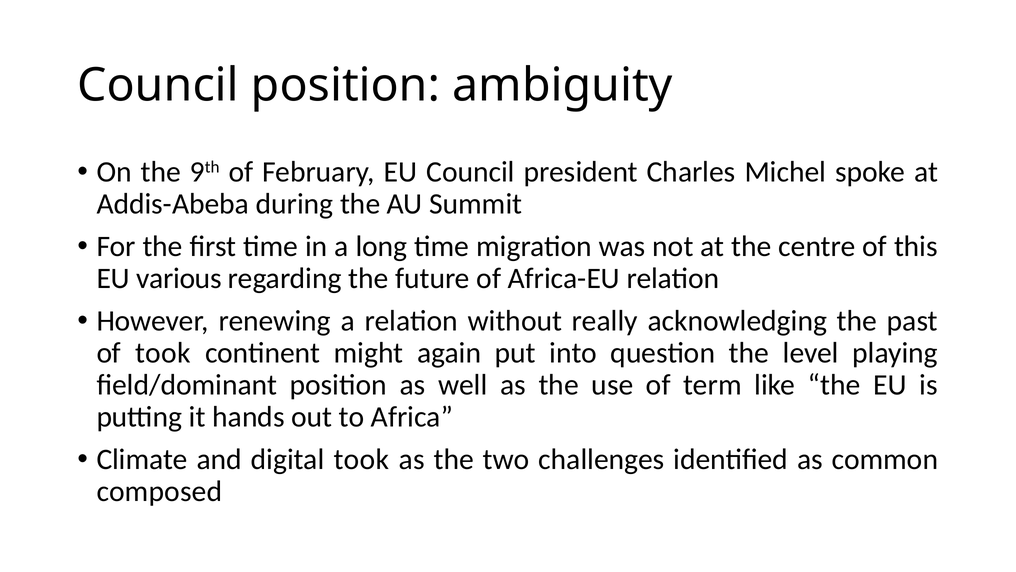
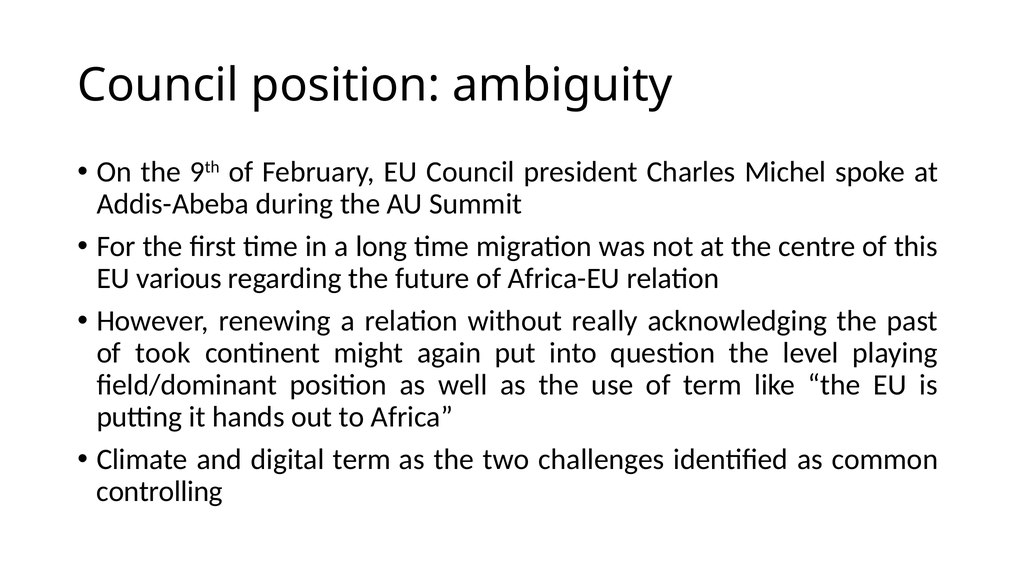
digital took: took -> term
composed: composed -> controlling
